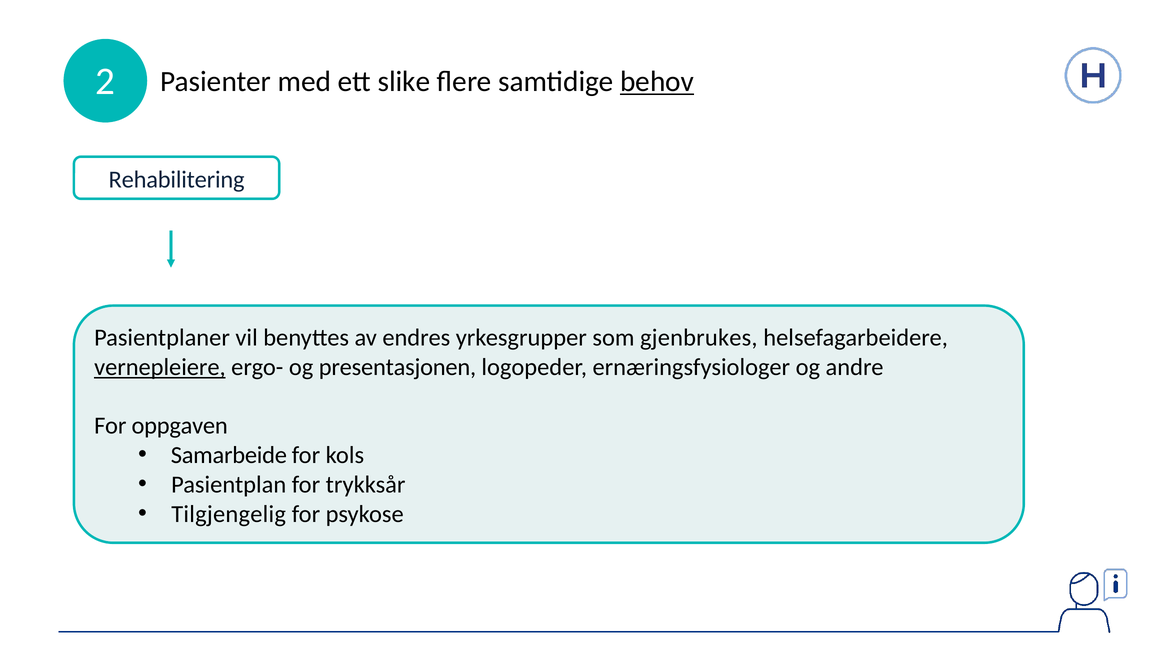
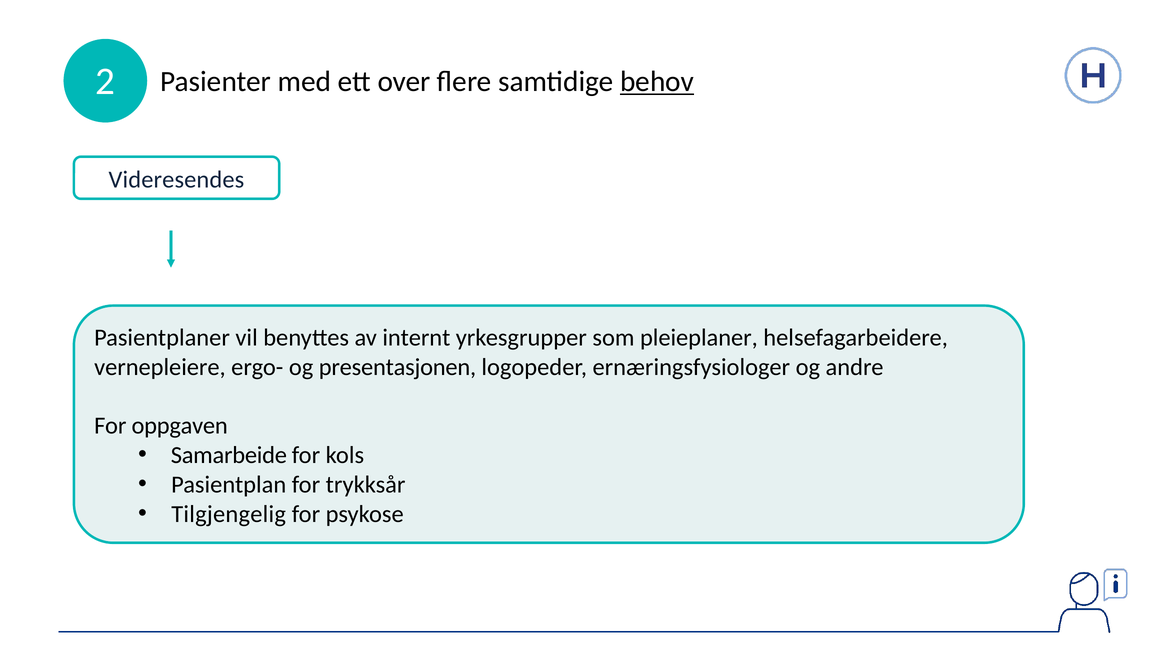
slike: slike -> over
Rehabilitering: Rehabilitering -> Videresendes
endres: endres -> internt
gjenbrukes: gjenbrukes -> pleieplaner
vernepleiere underline: present -> none
